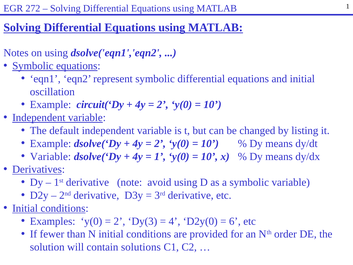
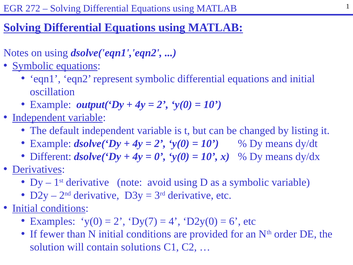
circuit(‘Dy: circuit(‘Dy -> output(‘Dy
Variable at (50, 156): Variable -> Different
1 at (160, 156): 1 -> 0
Dy(3: Dy(3 -> Dy(7
